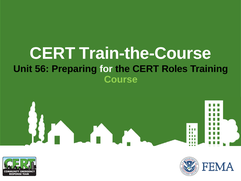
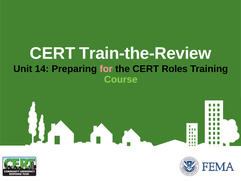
Train-the-Course: Train-the-Course -> Train-the-Review
56: 56 -> 14
for colour: white -> pink
